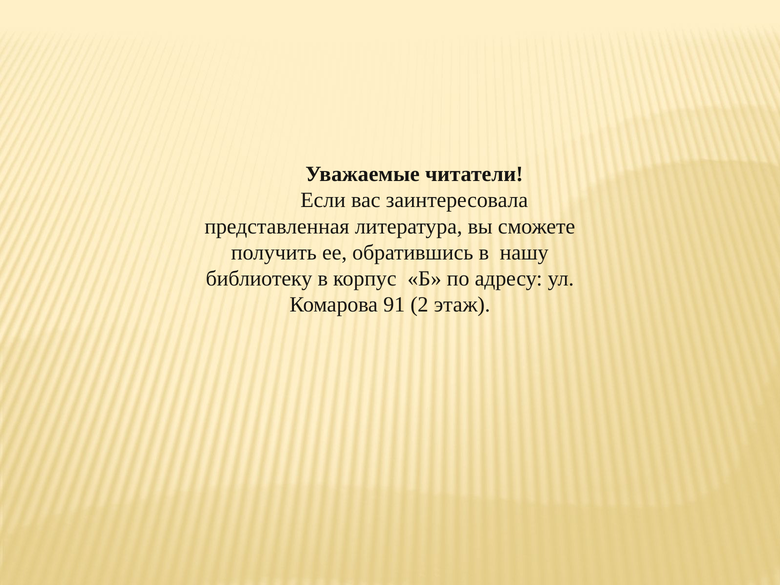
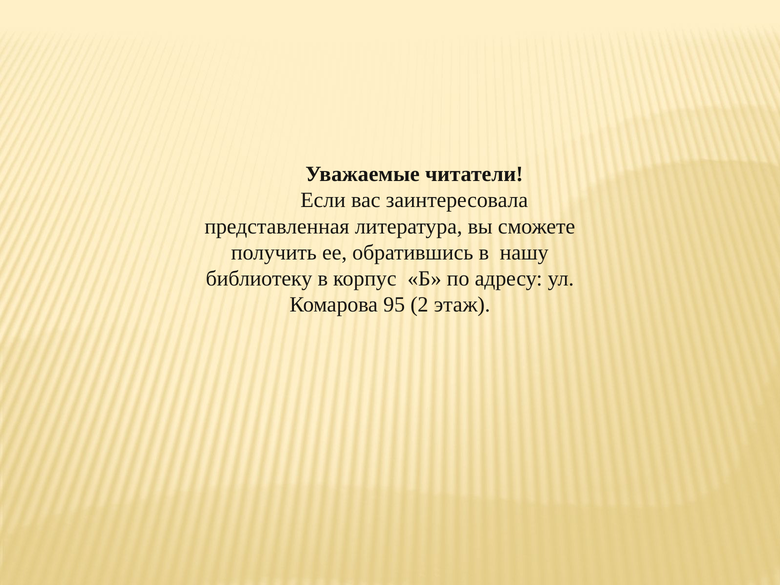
91: 91 -> 95
